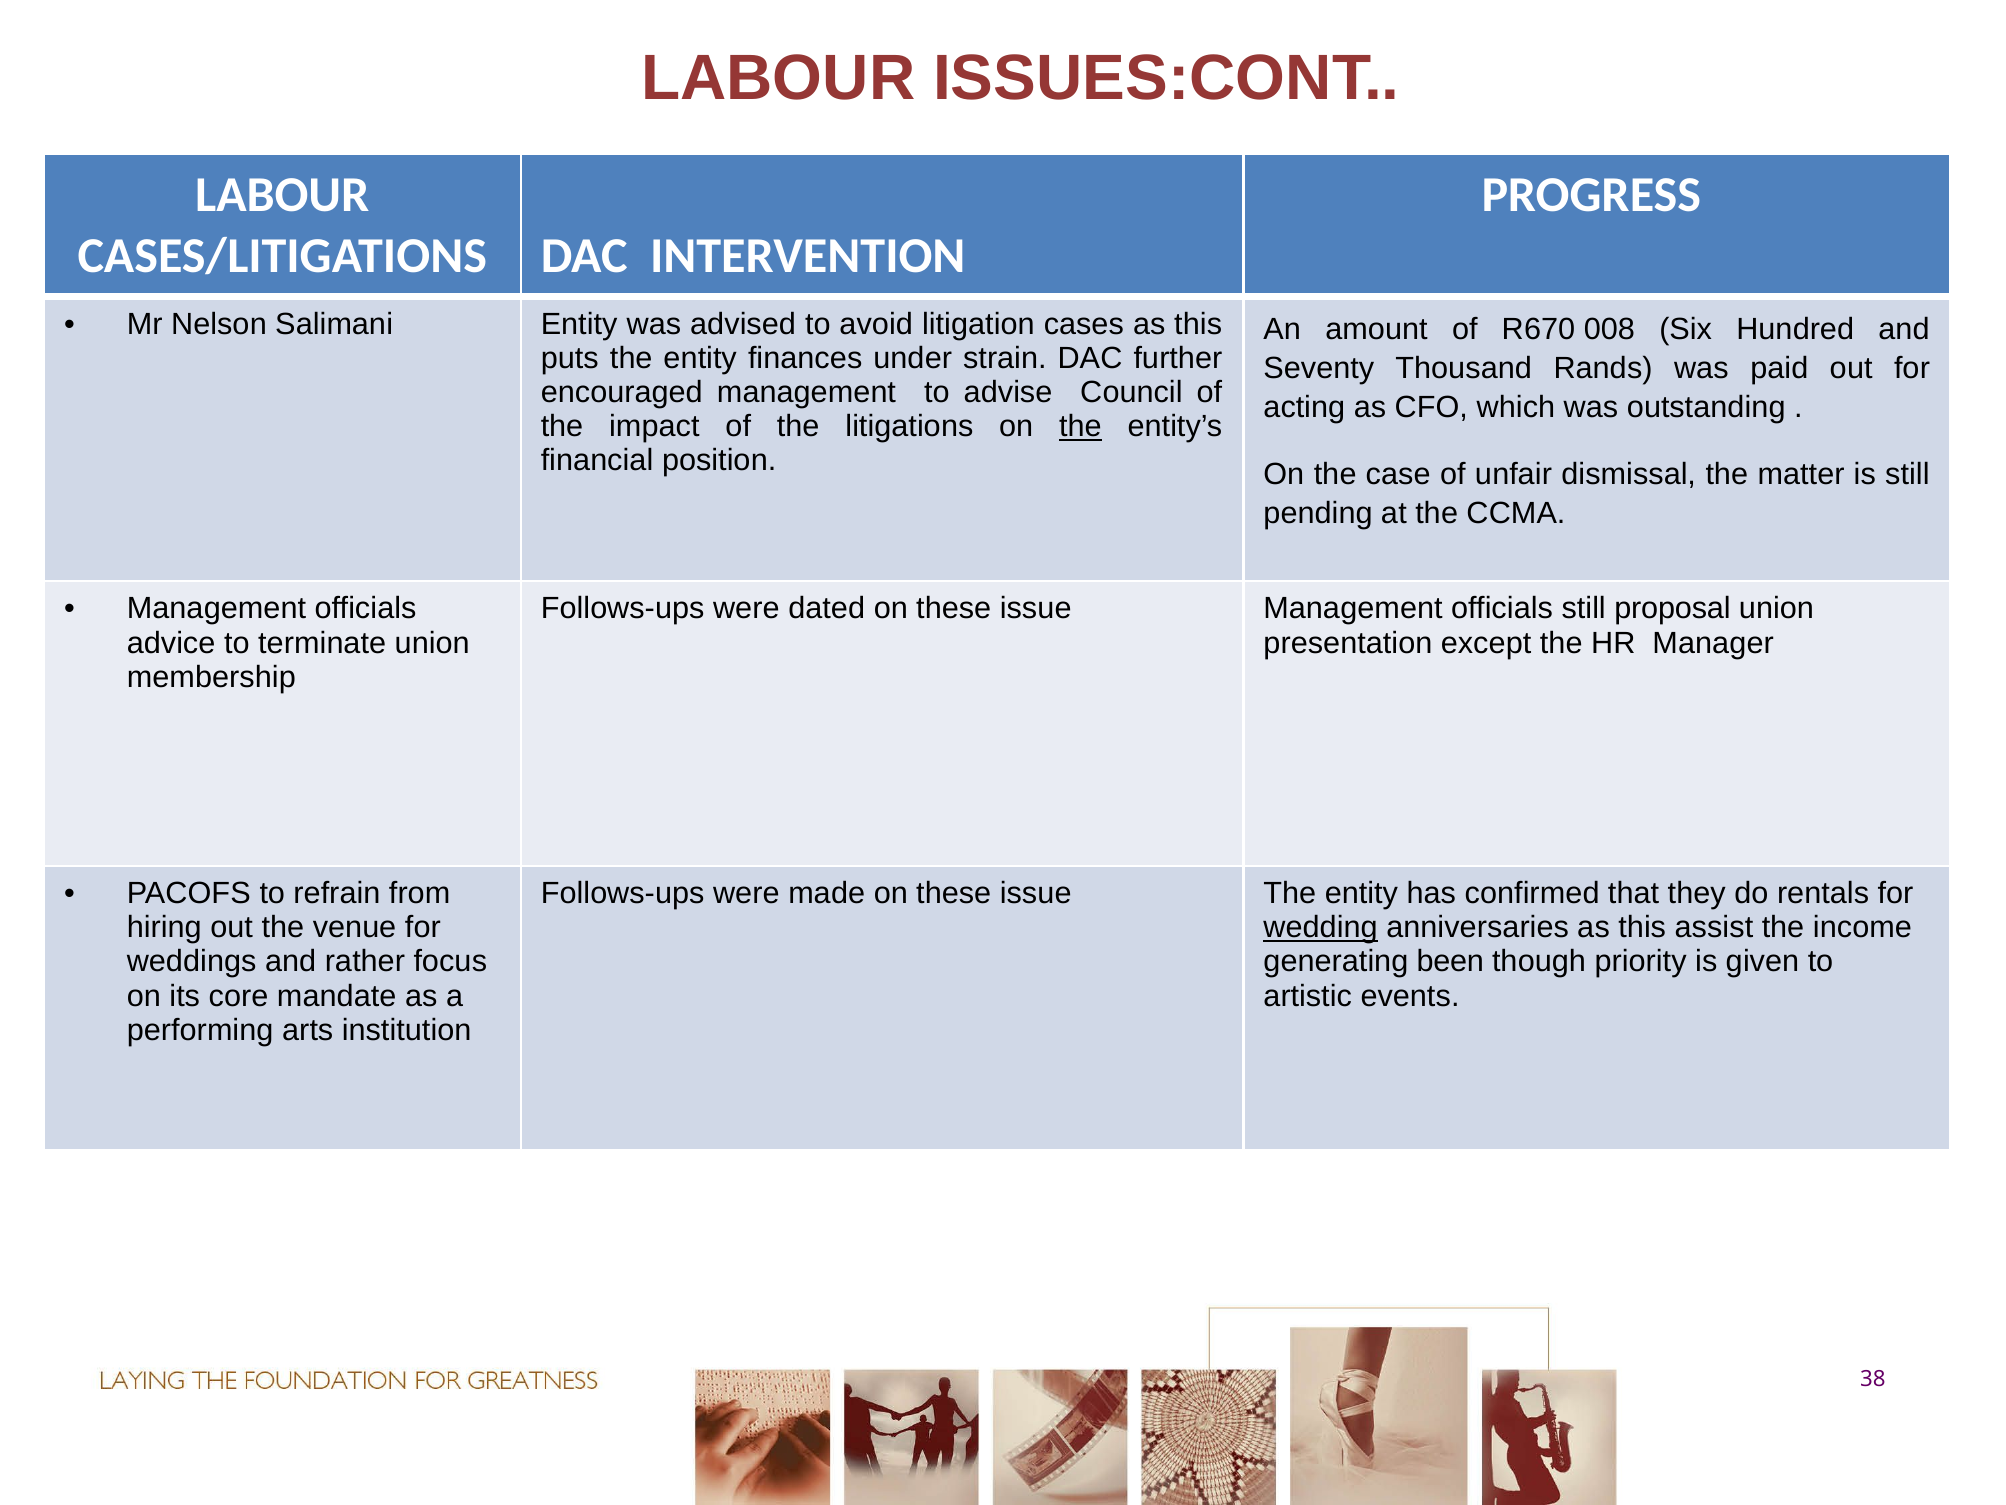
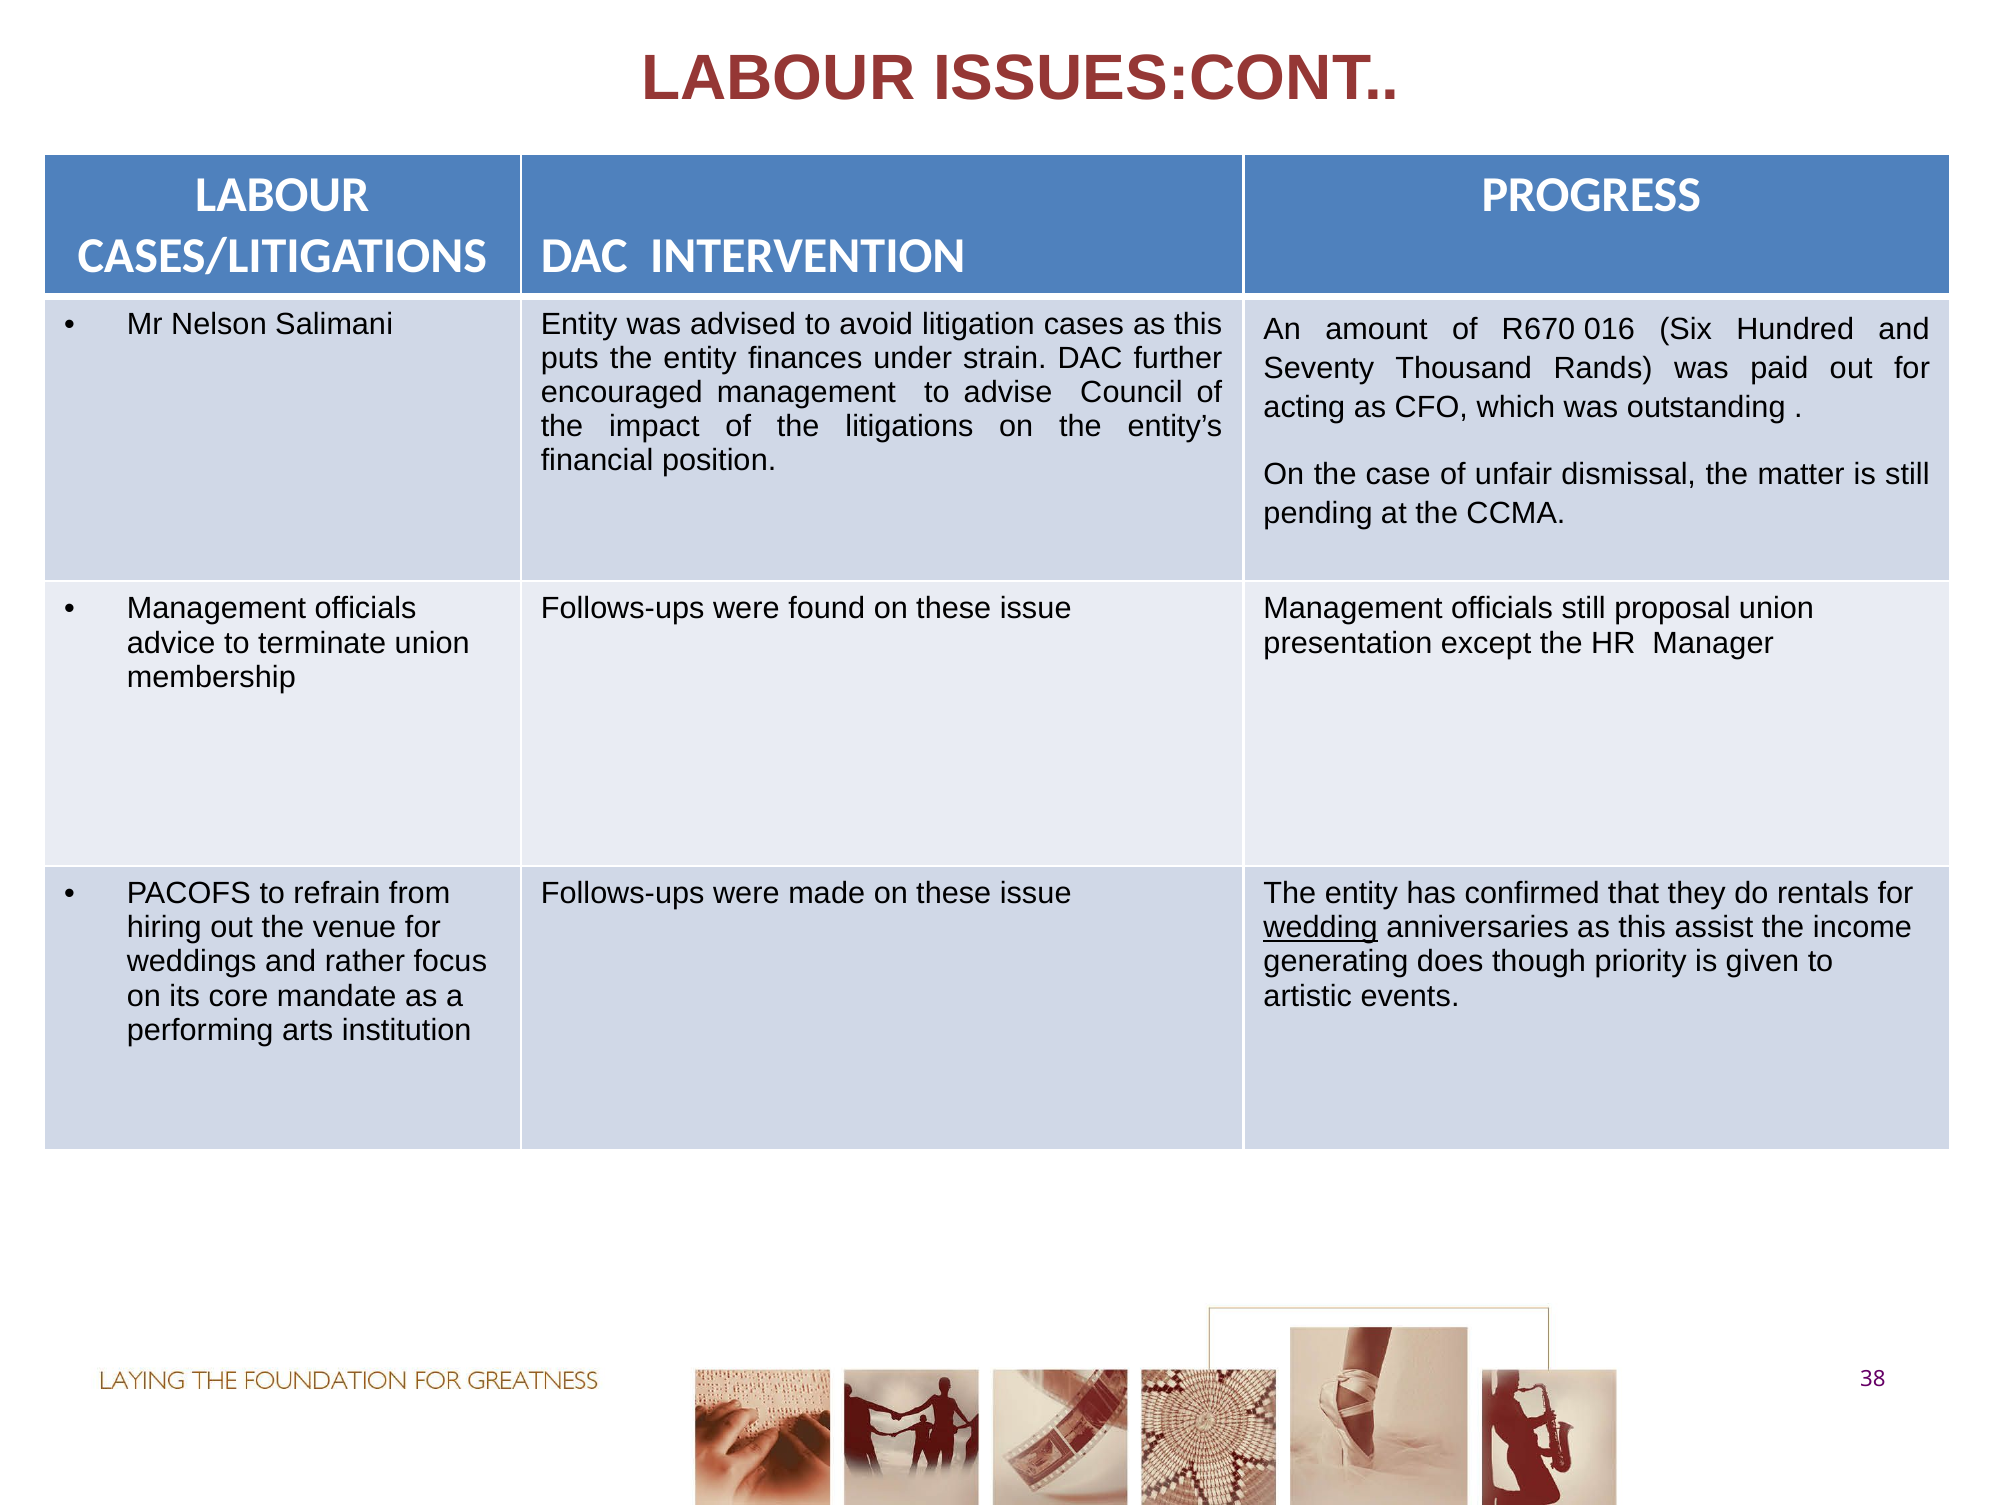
008: 008 -> 016
the at (1080, 426) underline: present -> none
dated: dated -> found
been: been -> does
